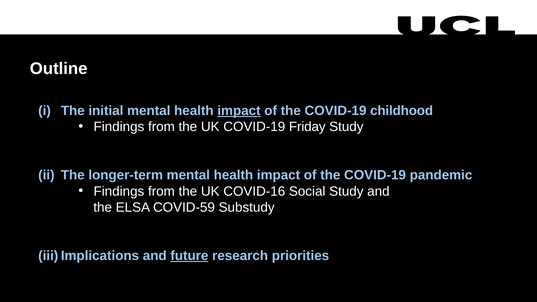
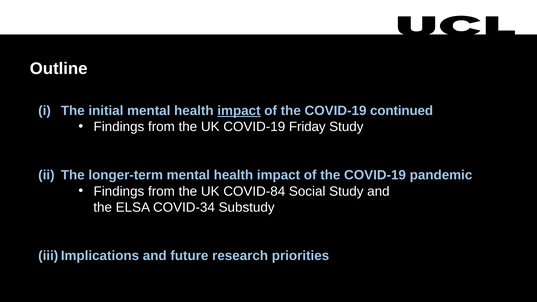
childhood: childhood -> continued
COVID-16: COVID-16 -> COVID-84
COVID-59: COVID-59 -> COVID-34
future underline: present -> none
